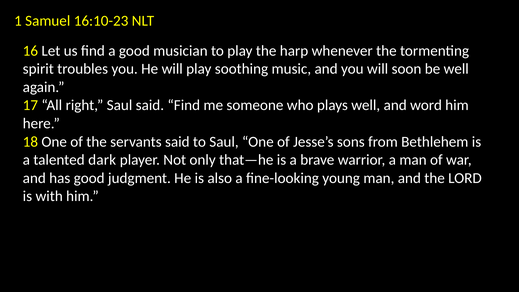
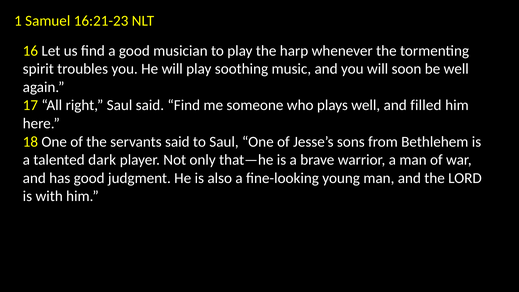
16:10-23: 16:10-23 -> 16:21-23
word: word -> filled
